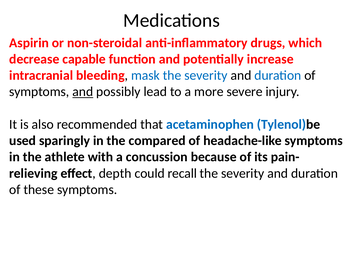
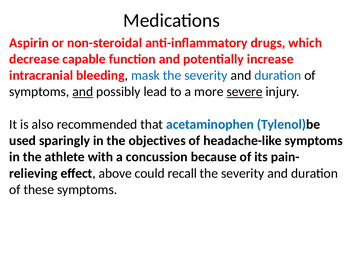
severe underline: none -> present
compared: compared -> objectives
depth: depth -> above
